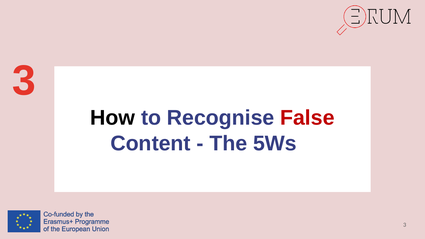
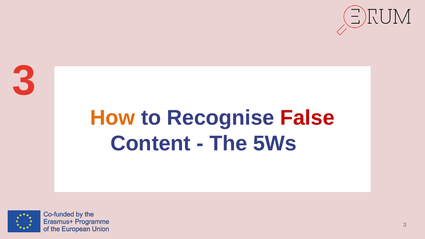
How colour: black -> orange
